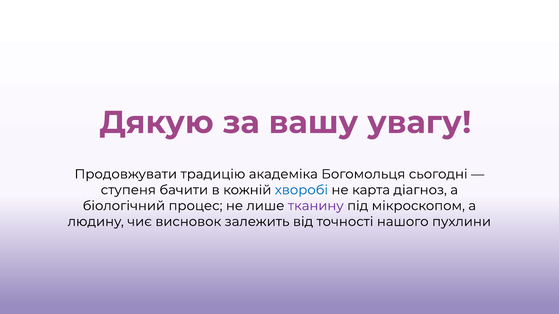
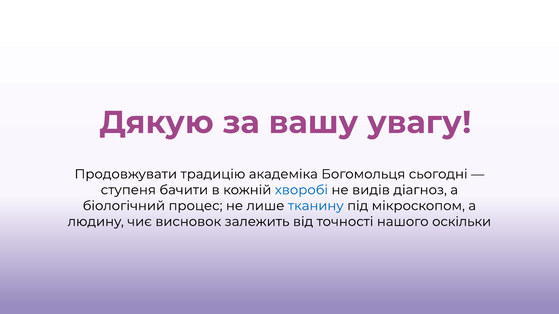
карта: карта -> видів
тканину colour: purple -> blue
пухлини: пухлини -> оскільки
